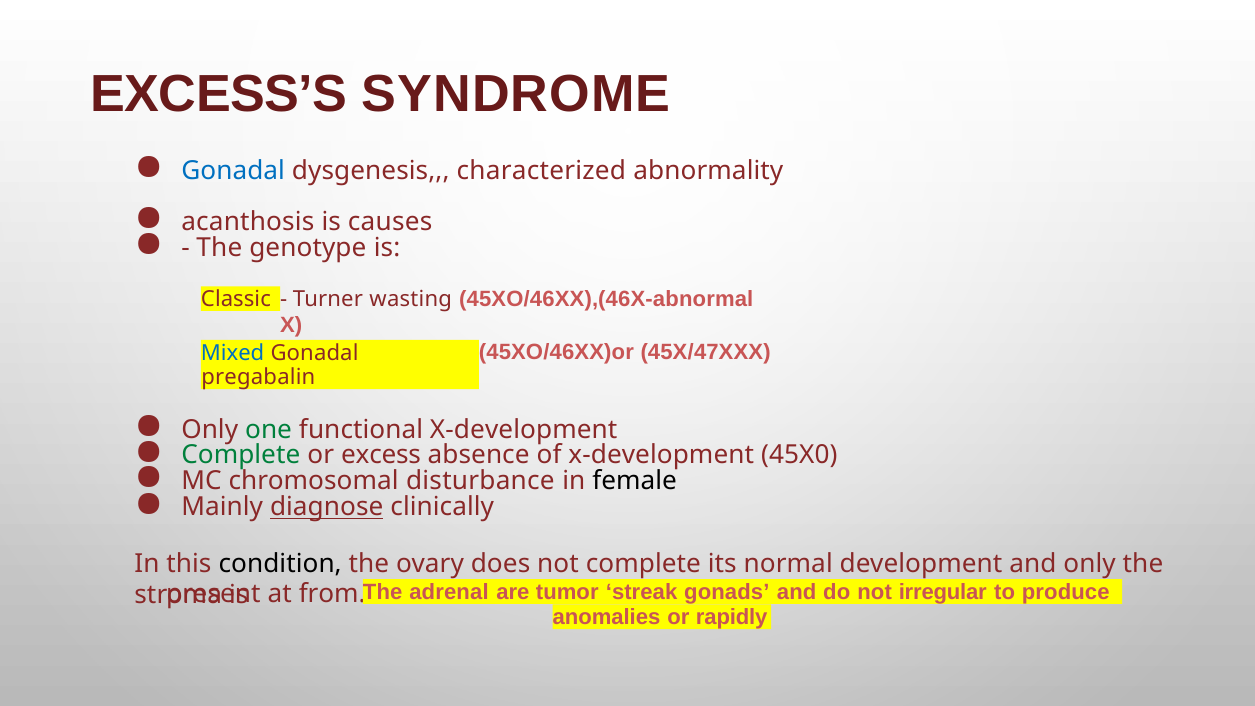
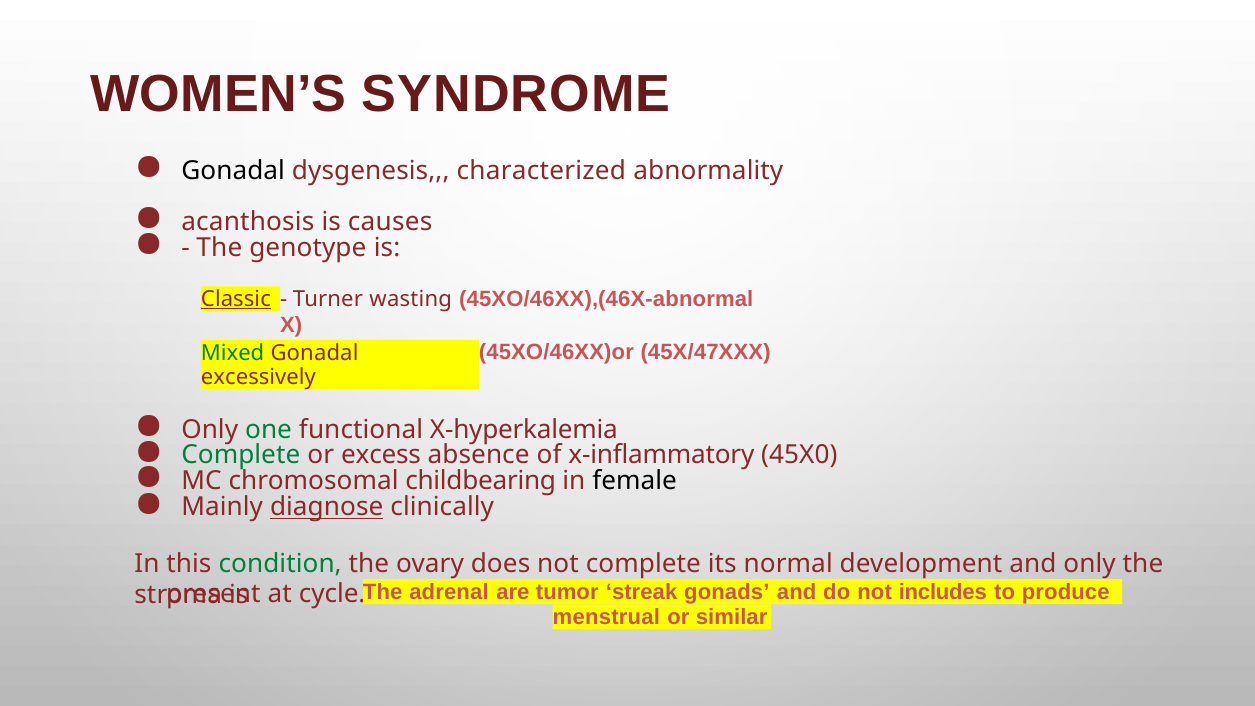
EXCESS’S: EXCESS’S -> WOMEN’S
Gonadal at (233, 171) colour: blue -> black
Classic underline: none -> present
Mixed colour: blue -> green
pregabalin: pregabalin -> excessively
functional X-development: X-development -> X-hyperkalemia
of x-development: x-development -> x-inflammatory
disturbance: disturbance -> childbearing
condition colour: black -> green
irregular: irregular -> includes
from: from -> cycle
anomalies: anomalies -> menstrual
rapidly: rapidly -> similar
